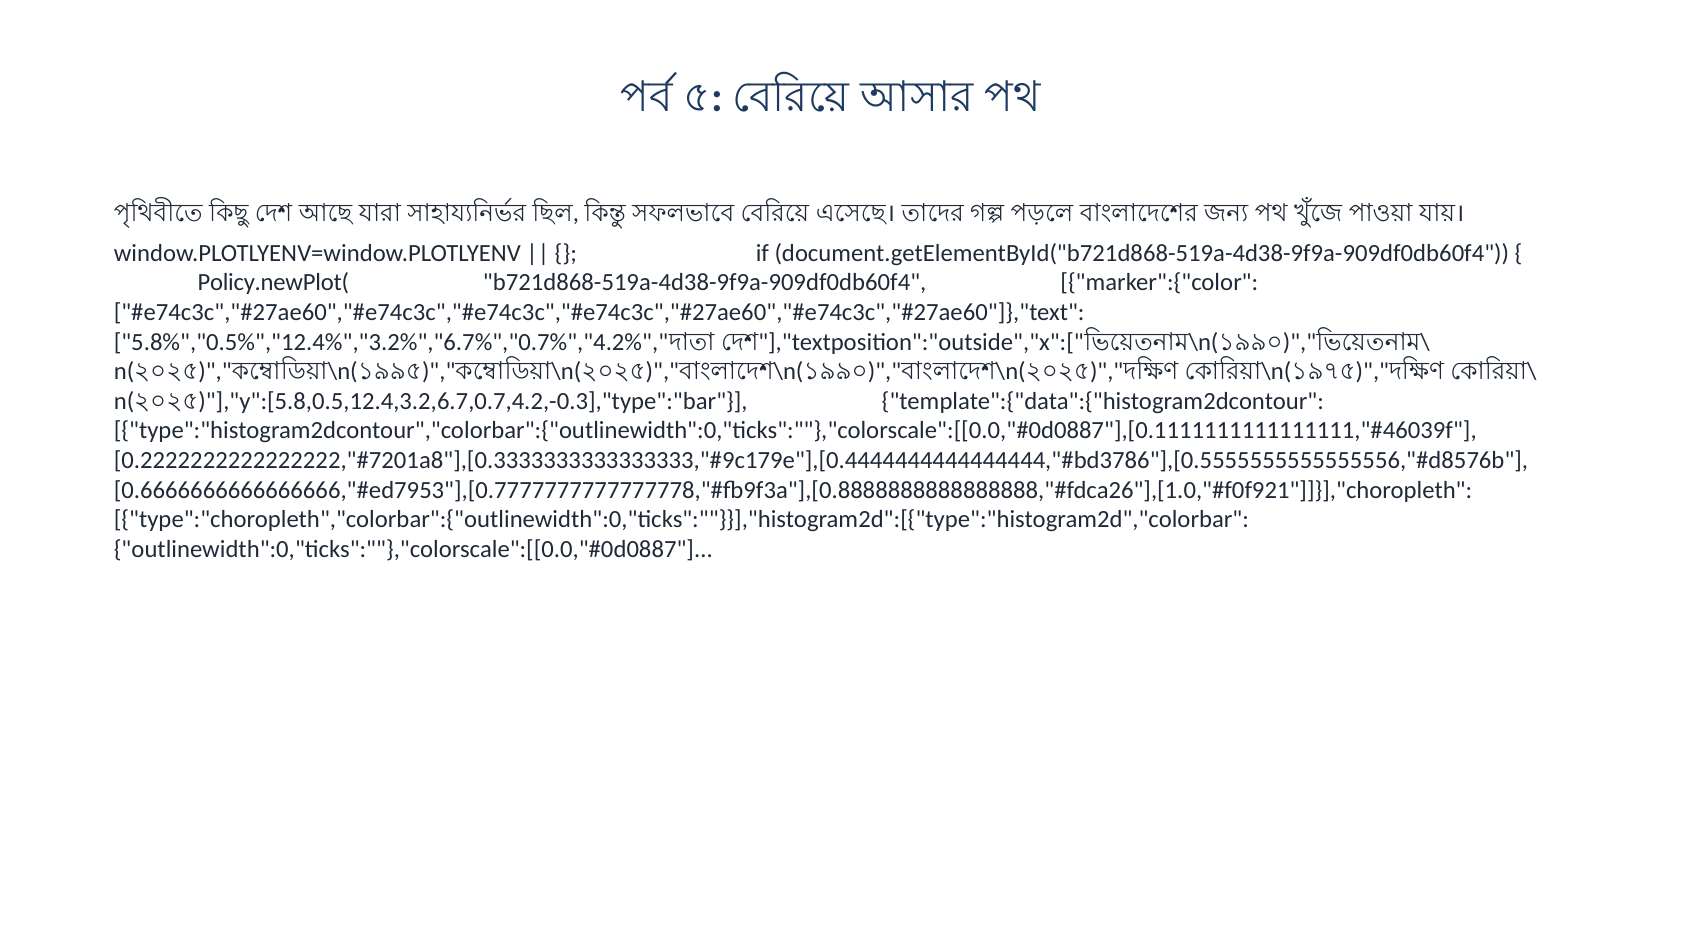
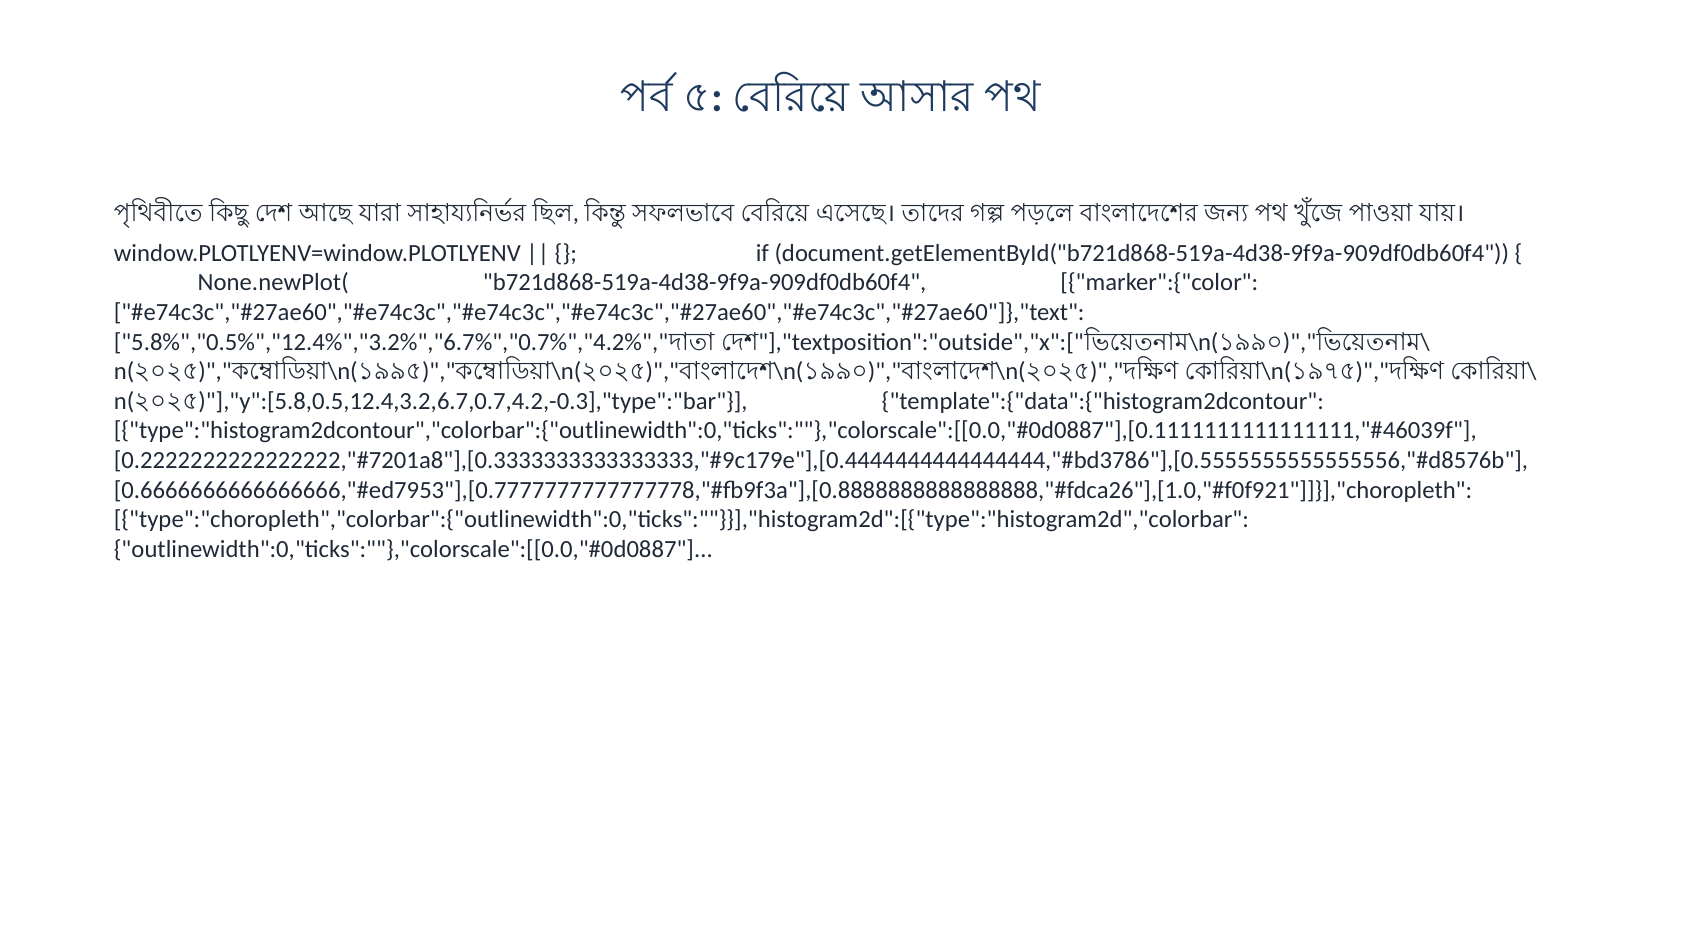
Policy.newPlot(: Policy.newPlot( -> None.newPlot(
